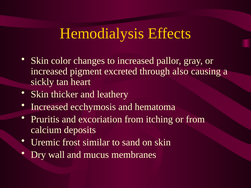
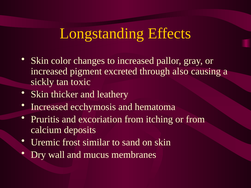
Hemodialysis: Hemodialysis -> Longstanding
heart: heart -> toxic
